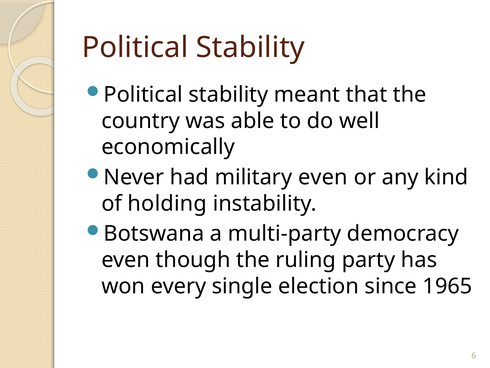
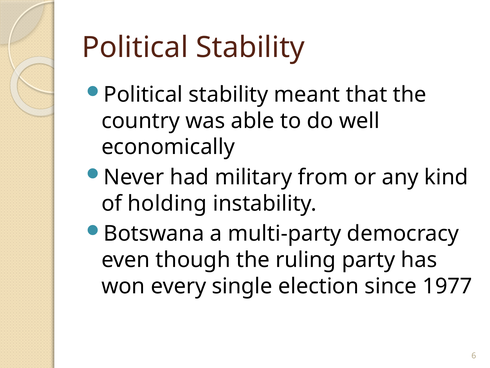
military even: even -> from
1965: 1965 -> 1977
